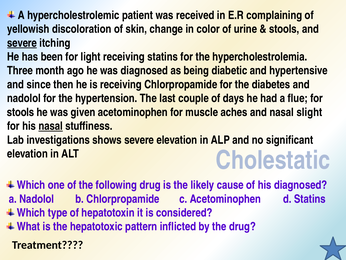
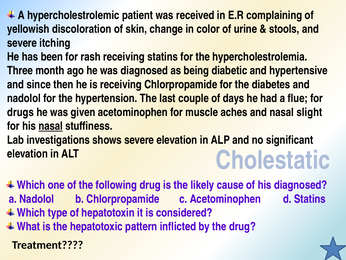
severe at (22, 43) underline: present -> none
light: light -> rash
stools at (21, 112): stools -> drugs
